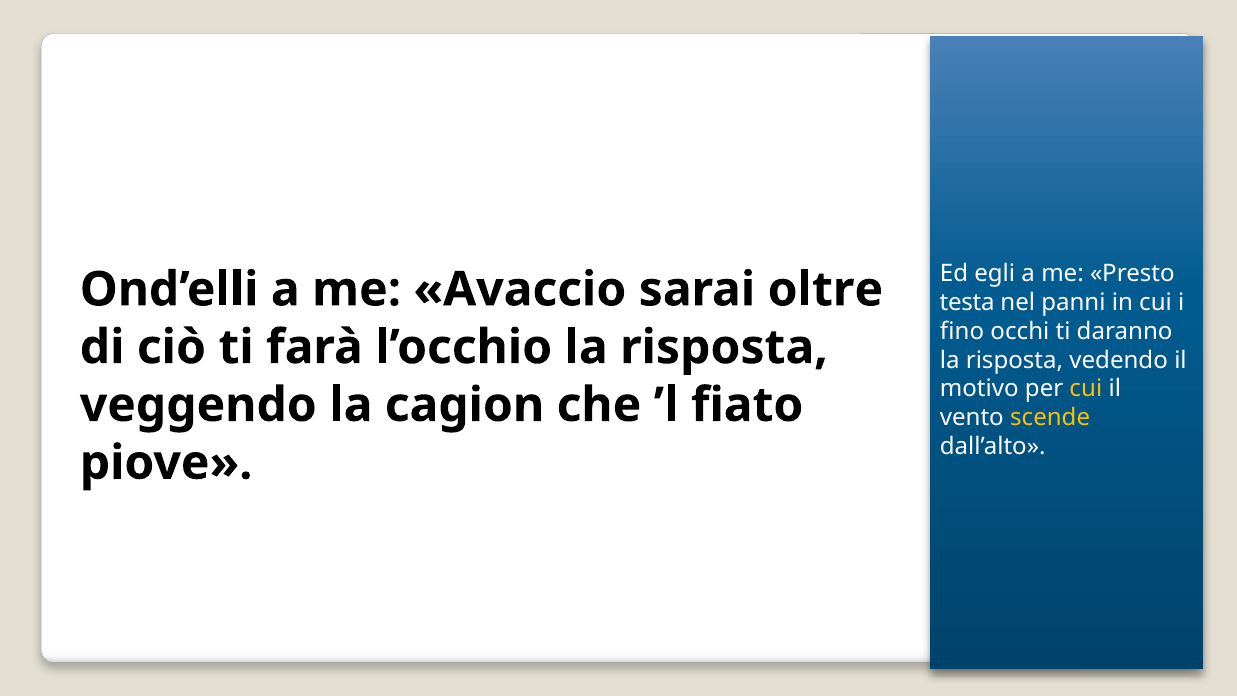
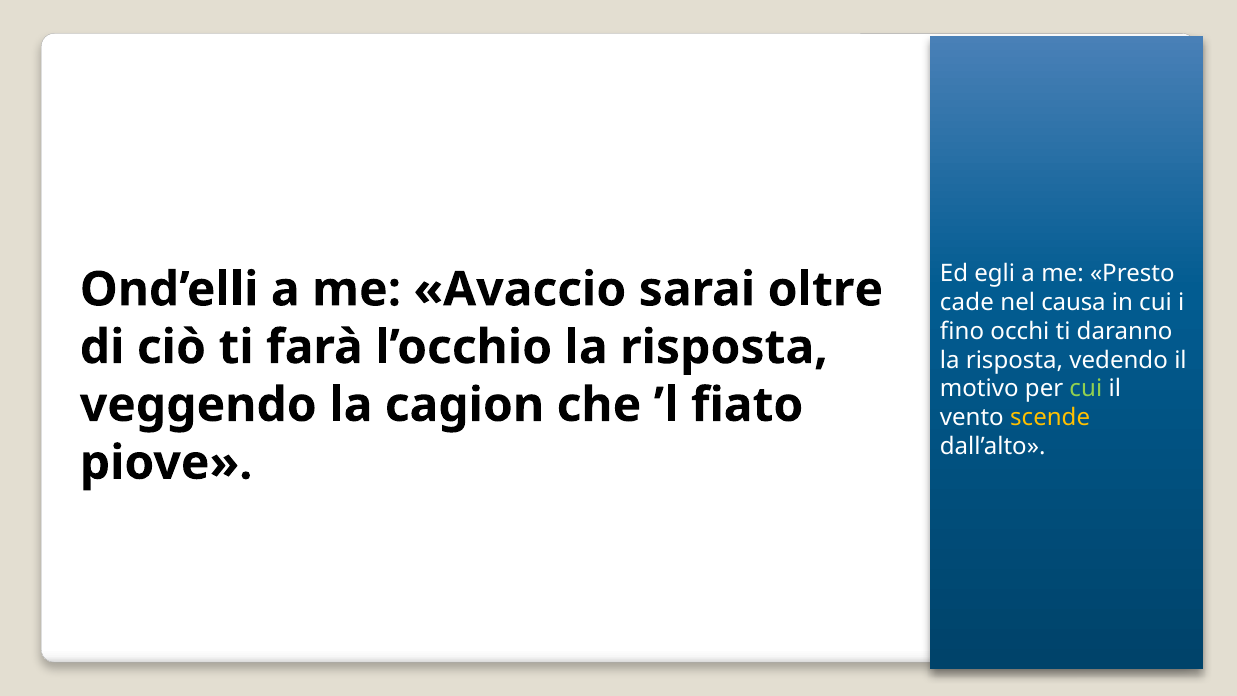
testa: testa -> cade
panni: panni -> causa
cui at (1086, 389) colour: yellow -> light green
